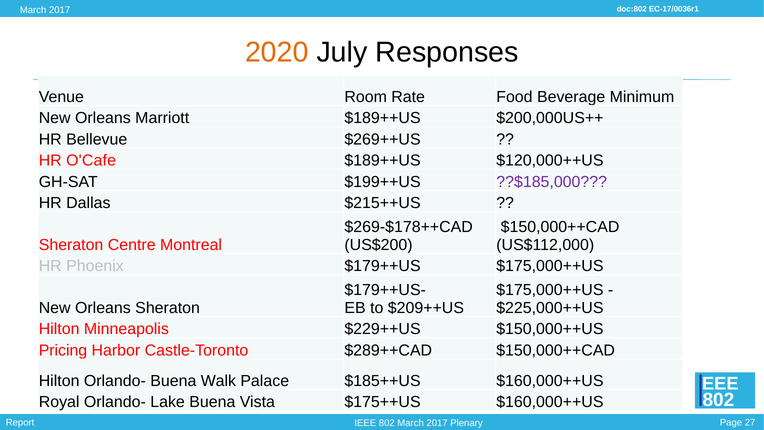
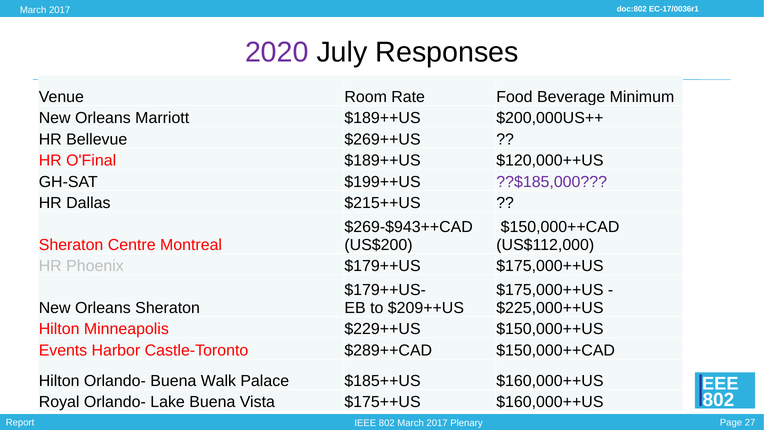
2020 colour: orange -> purple
O'Cafe: O'Cafe -> O'Final
$269-$178++CAD: $269-$178++CAD -> $269-$943++CAD
Pricing: Pricing -> Events
